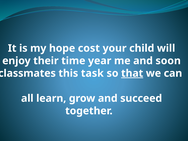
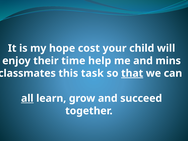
year: year -> help
soon: soon -> mins
all underline: none -> present
